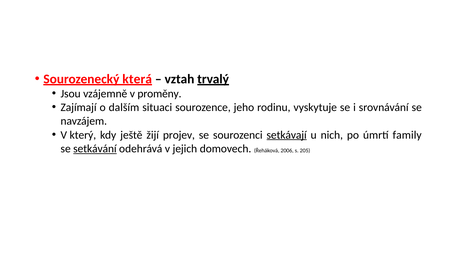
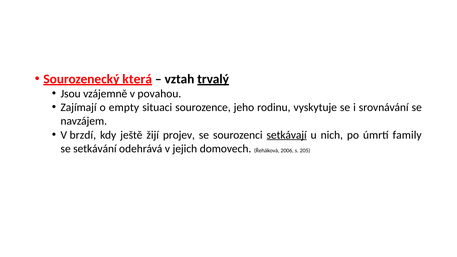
proměny: proměny -> povahou
dalším: dalším -> empty
který: který -> brzdí
setkávání underline: present -> none
